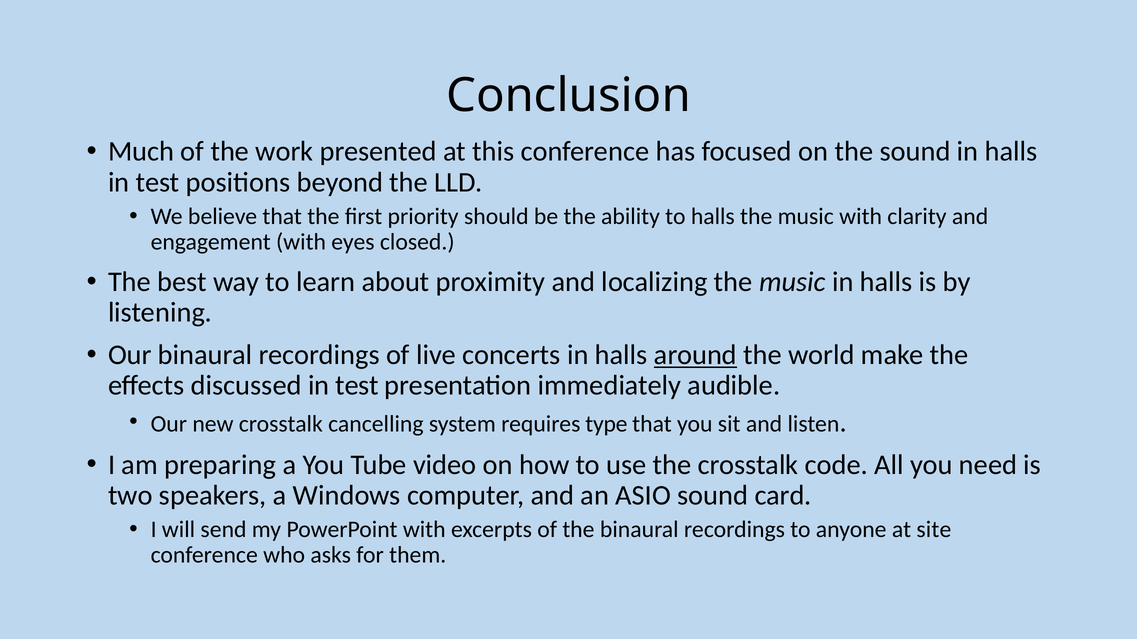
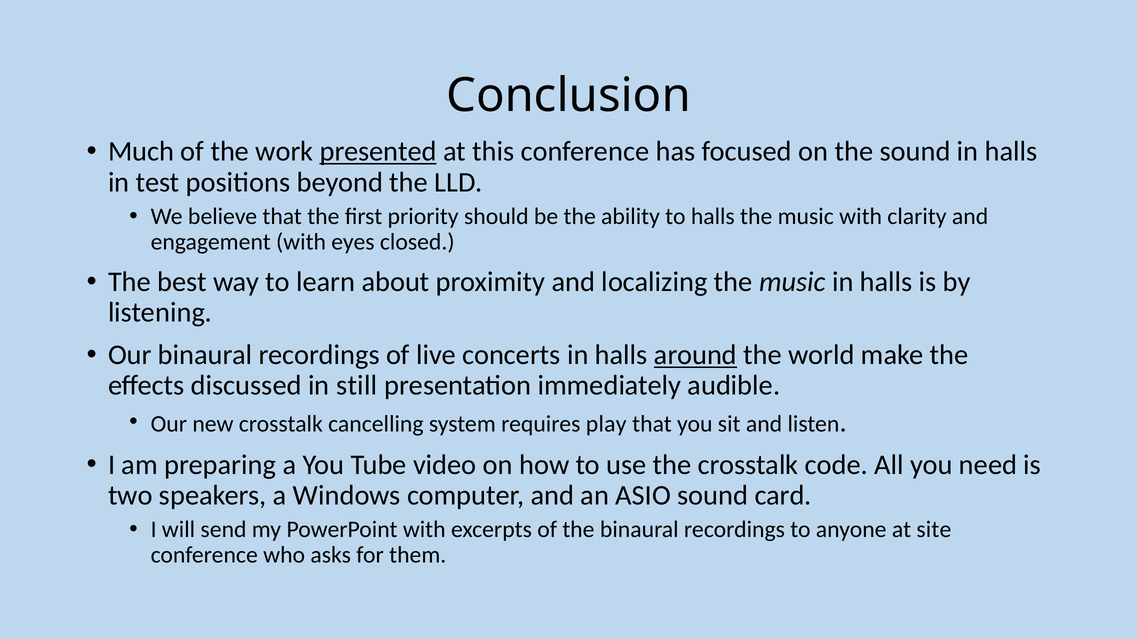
presented underline: none -> present
discussed in test: test -> still
type: type -> play
